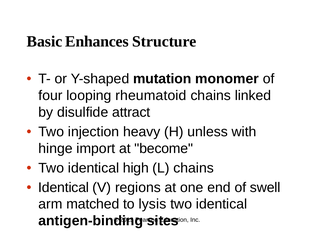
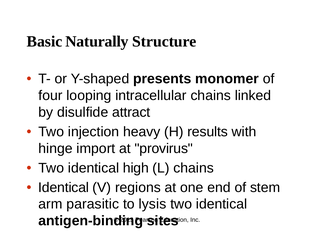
Enhances: Enhances -> Naturally
mutation: mutation -> presents
rheumatoid: rheumatoid -> intracellular
unless: unless -> results
become: become -> provirus
swell: swell -> stem
matched: matched -> parasitic
